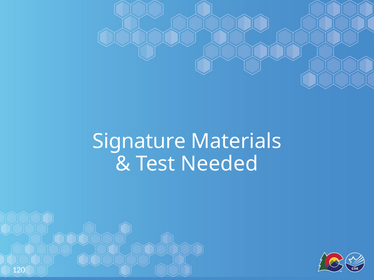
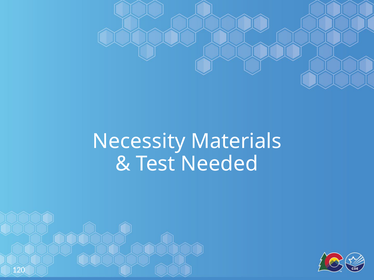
Signature: Signature -> Necessity
